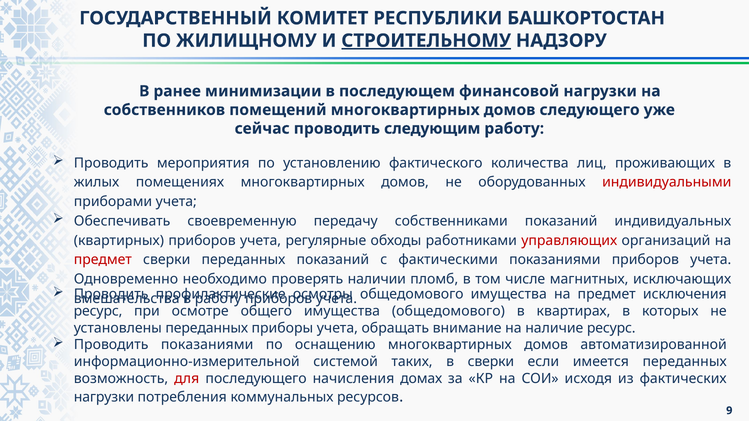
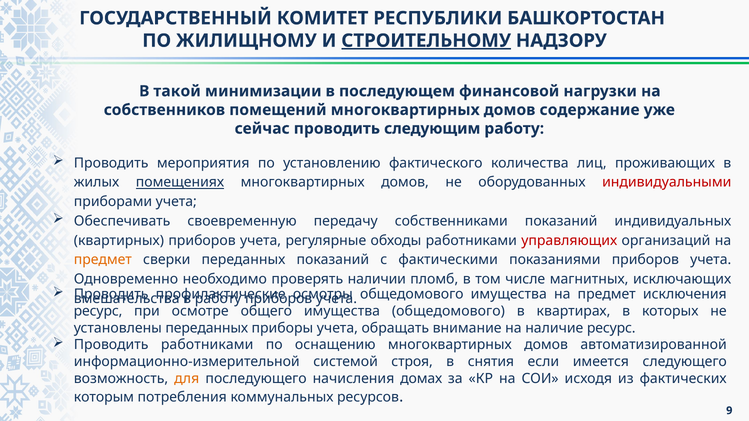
ранее: ранее -> такой
следующего: следующего -> содержание
помещениях underline: none -> present
предмет at (103, 260) colour: red -> orange
Проводить показаниями: показаниями -> работниками
таких: таких -> строя
в сверки: сверки -> снятия
имеется переданных: переданных -> следующего
для colour: red -> orange
нагрузки at (104, 397): нагрузки -> которым
